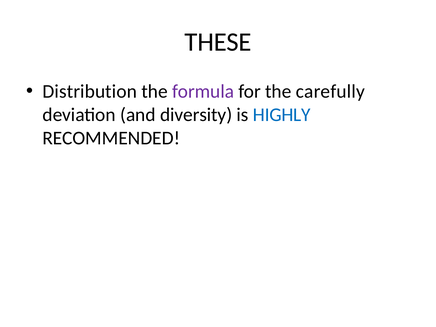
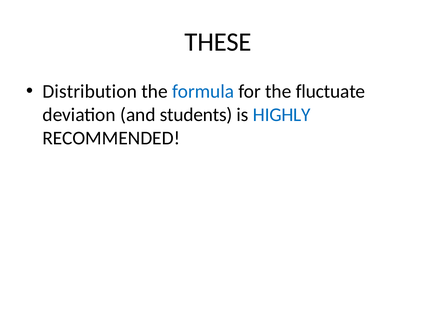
formula colour: purple -> blue
carefully: carefully -> fluctuate
diversity: diversity -> students
